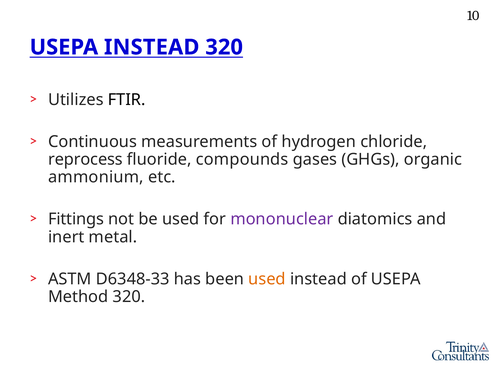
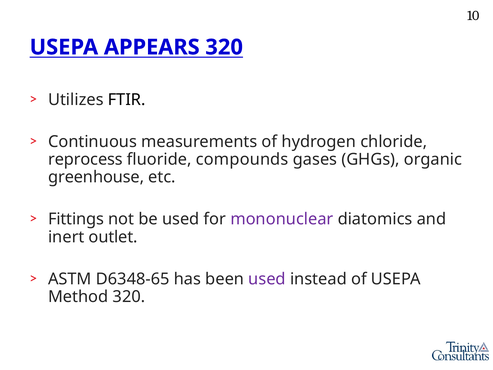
USEPA INSTEAD: INSTEAD -> APPEARS
ammonium: ammonium -> greenhouse
metal: metal -> outlet
D6348-33: D6348-33 -> D6348-65
used at (267, 279) colour: orange -> purple
